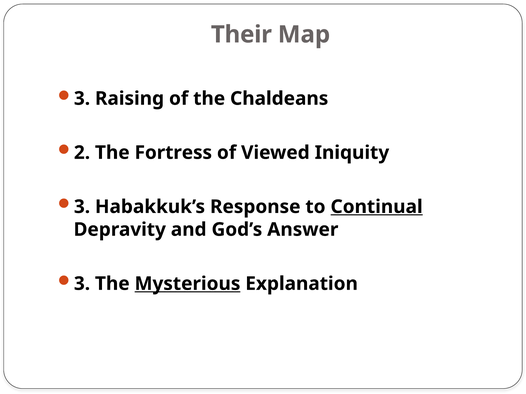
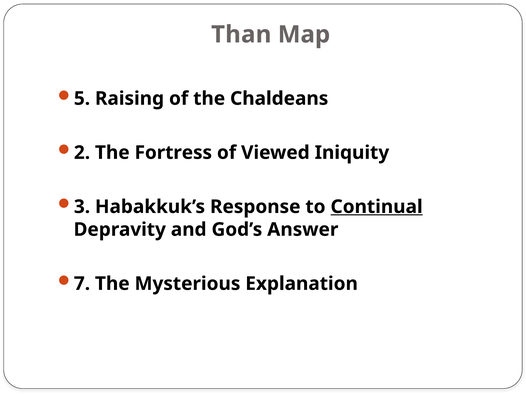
Their: Their -> Than
3 at (82, 99): 3 -> 5
3 at (82, 284): 3 -> 7
Mysterious underline: present -> none
